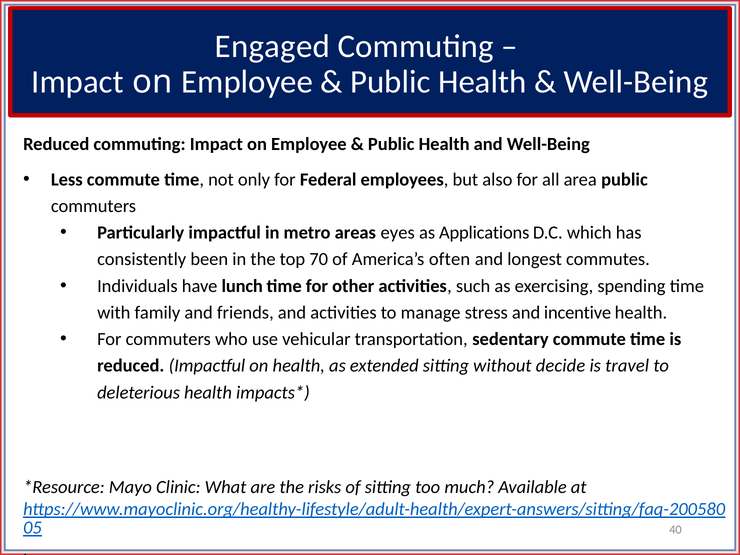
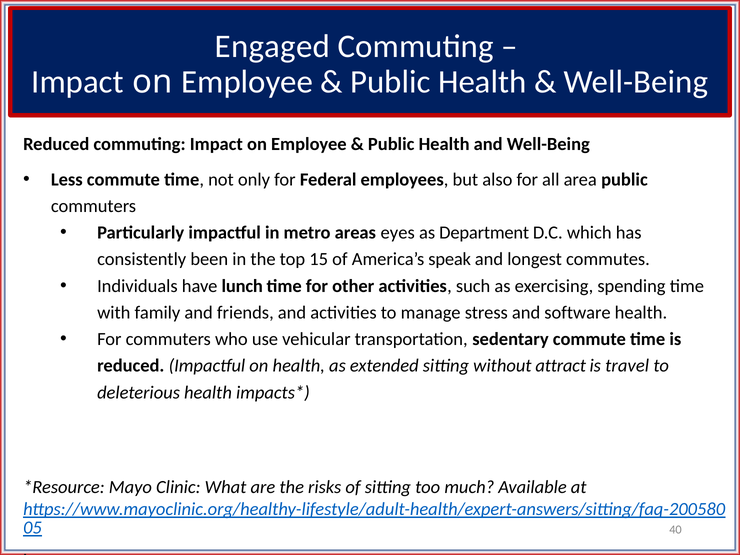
Applications: Applications -> Department
70: 70 -> 15
often: often -> speak
incentive: incentive -> software
decide: decide -> attract
